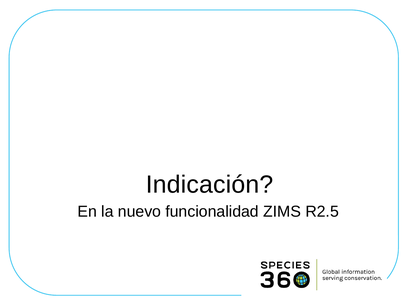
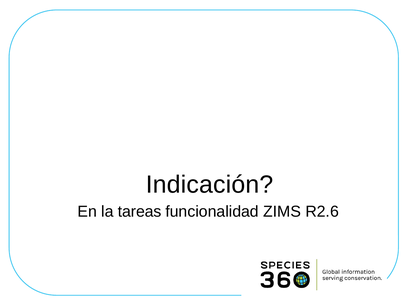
nuevo: nuevo -> tareas
R2.5: R2.5 -> R2.6
